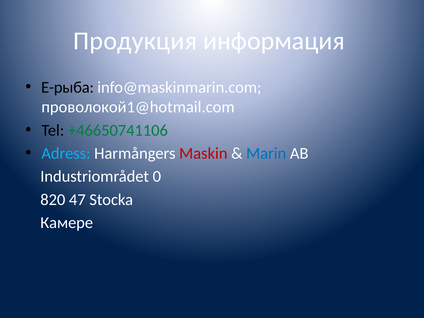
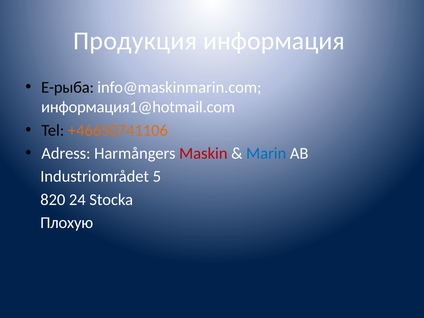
проволокой1@hotmail.com: проволокой1@hotmail.com -> информация1@hotmail.com
+46650741106 colour: green -> orange
Adress colour: light blue -> white
0: 0 -> 5
47: 47 -> 24
Камере: Камере -> Плохую
